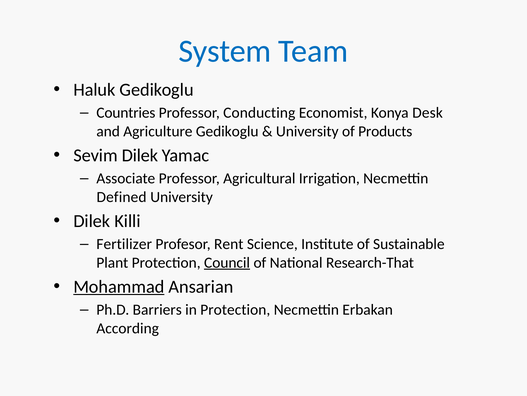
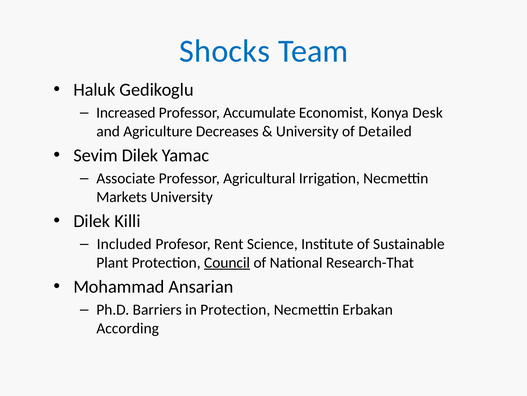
System: System -> Shocks
Countries: Countries -> Increased
Conducting: Conducting -> Accumulate
Agriculture Gedikoglu: Gedikoglu -> Decreases
Products: Products -> Detailed
Defined: Defined -> Markets
Fertilizer: Fertilizer -> Included
Mohammad underline: present -> none
